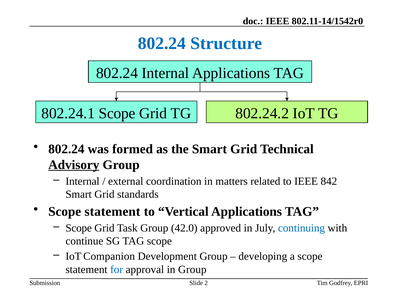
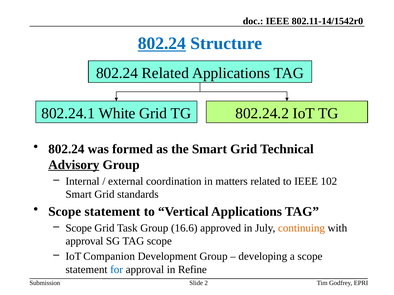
802.24 at (162, 43) underline: none -> present
802.24 Internal: Internal -> Related
802.24.1 Scope: Scope -> White
842: 842 -> 102
42.0: 42.0 -> 16.6
continuing colour: blue -> orange
continue at (84, 241): continue -> approval
in Group: Group -> Refine
